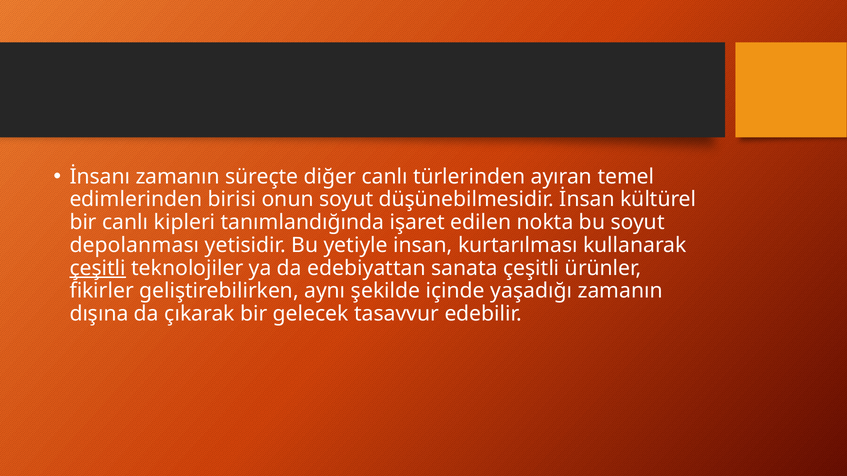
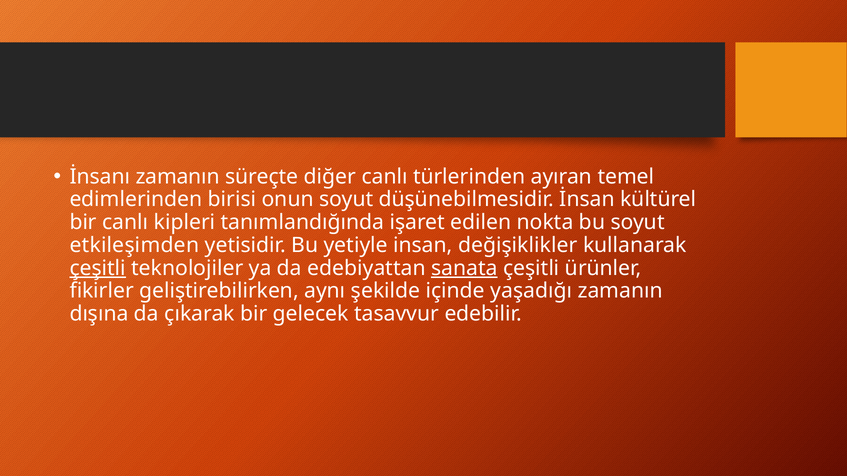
depolanması: depolanması -> etkileşimden
kurtarılması: kurtarılması -> değişiklikler
sanata underline: none -> present
